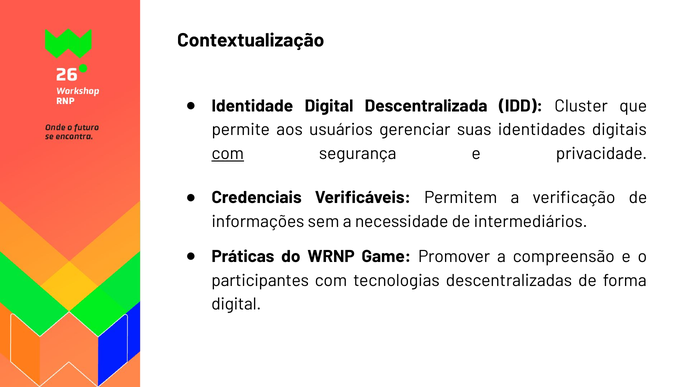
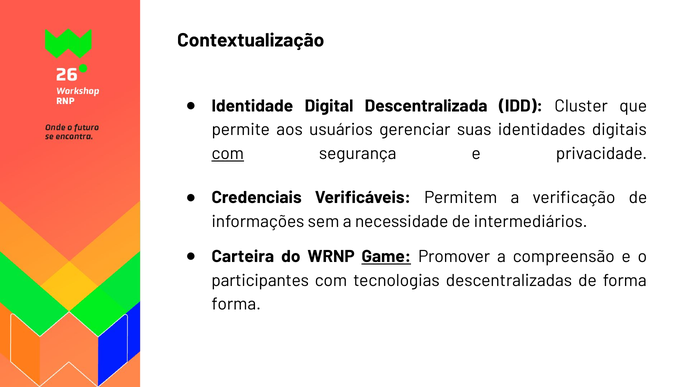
Práticas: Práticas -> Carteira
Game underline: none -> present
digital at (236, 304): digital -> forma
